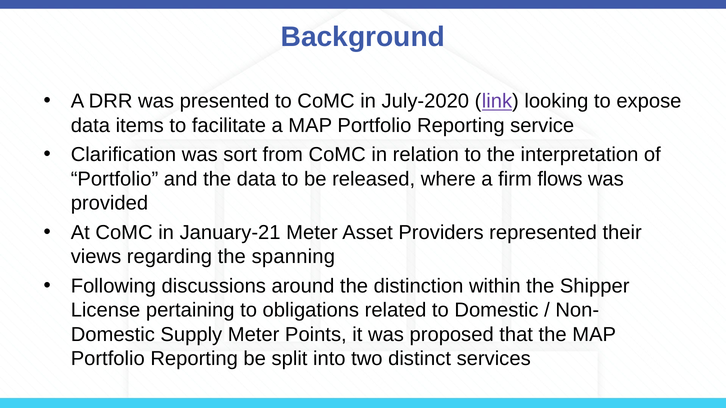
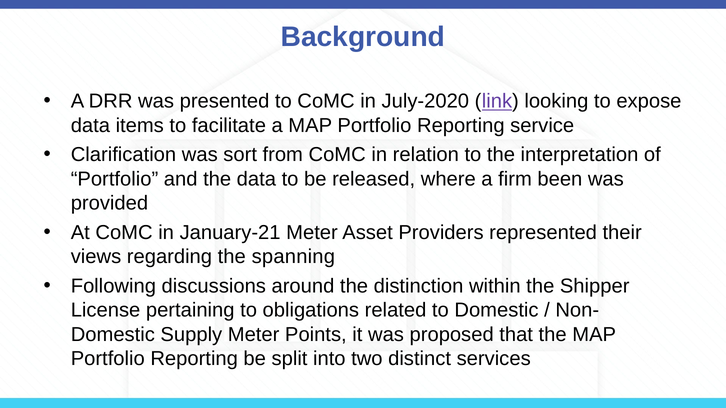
flows: flows -> been
